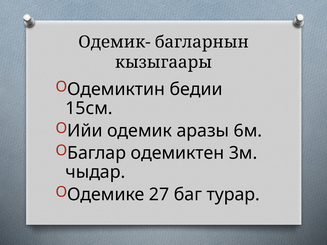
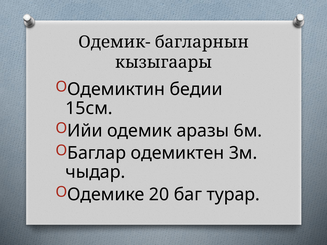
27: 27 -> 20
